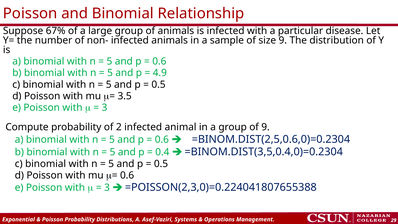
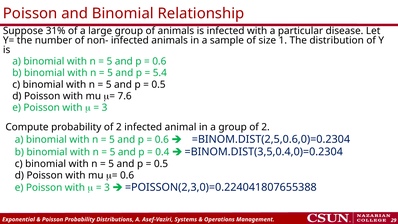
67%: 67% -> 31%
size 9: 9 -> 1
4.9: 4.9 -> 5.4
3.5: 3.5 -> 7.6
group of 9: 9 -> 2
